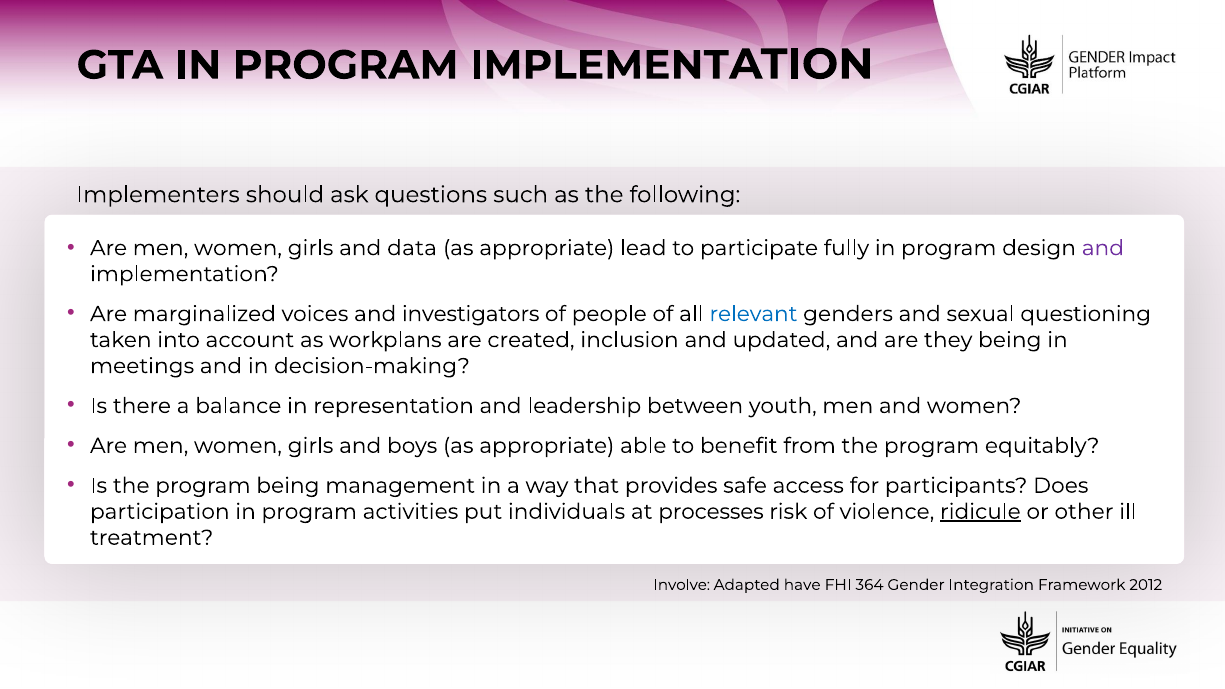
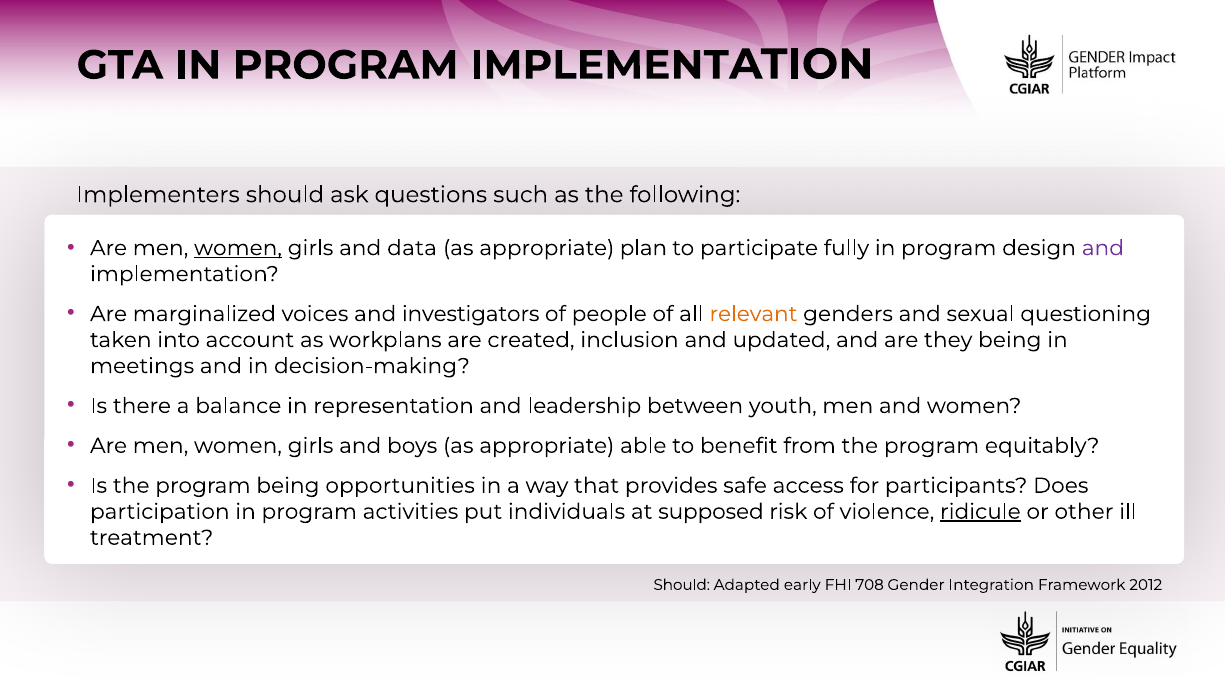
women at (238, 248) underline: none -> present
lead: lead -> plan
relevant colour: blue -> orange
management: management -> opportunities
processes: processes -> supposed
Involve at (682, 585): Involve -> Should
have: have -> early
364: 364 -> 708
